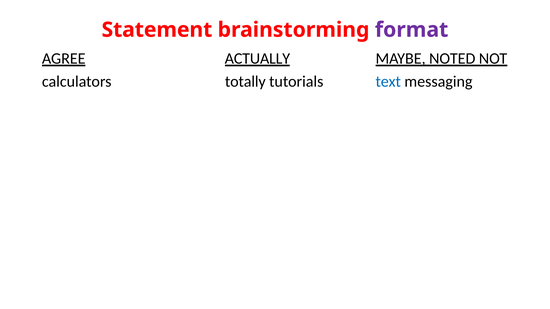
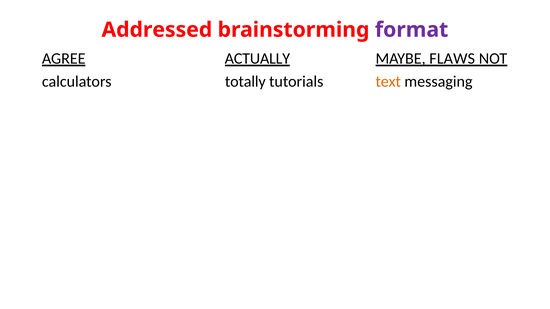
Statement: Statement -> Addressed
NOTED: NOTED -> FLAWS
text colour: blue -> orange
